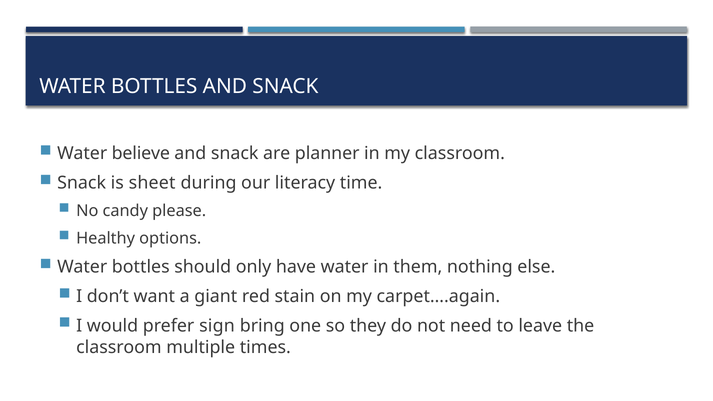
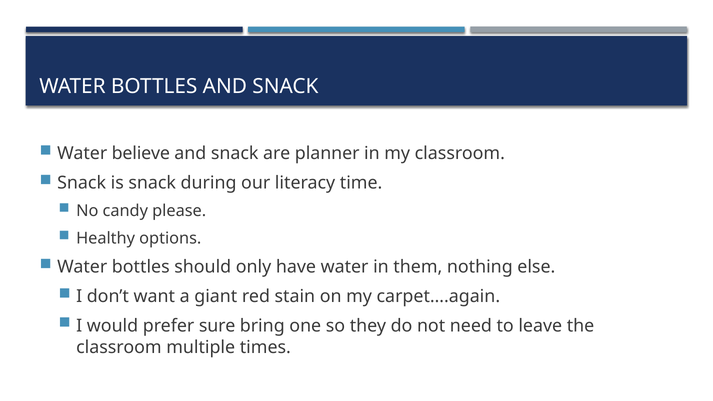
is sheet: sheet -> snack
sign: sign -> sure
